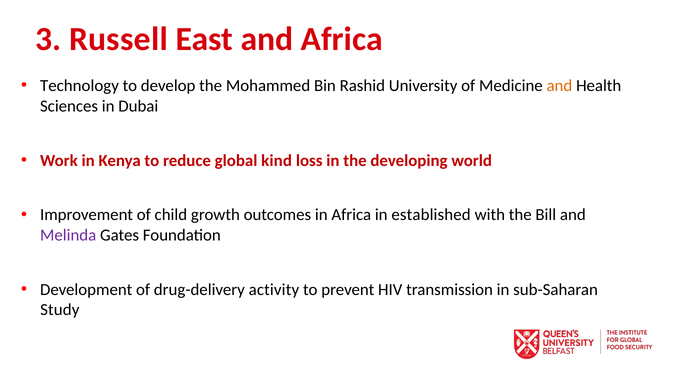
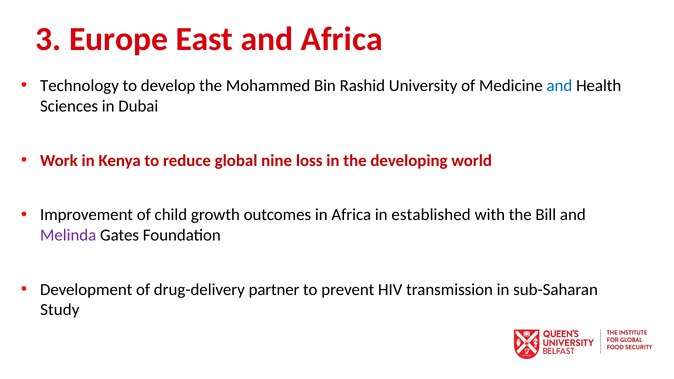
Russell: Russell -> Europe
and at (559, 86) colour: orange -> blue
kind: kind -> nine
activity: activity -> partner
